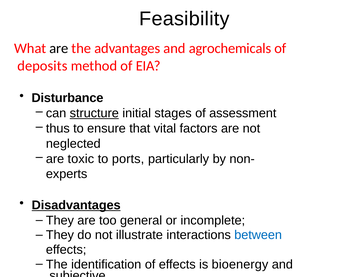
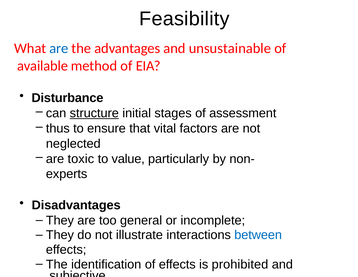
are at (59, 48) colour: black -> blue
agrochemicals: agrochemicals -> unsustainable
deposits: deposits -> available
ports: ports -> value
Disadvantages underline: present -> none
bioenergy: bioenergy -> prohibited
